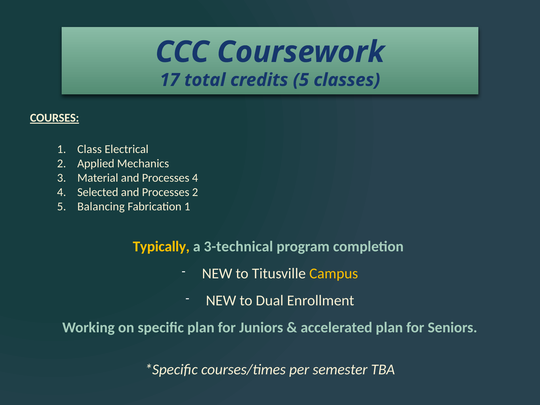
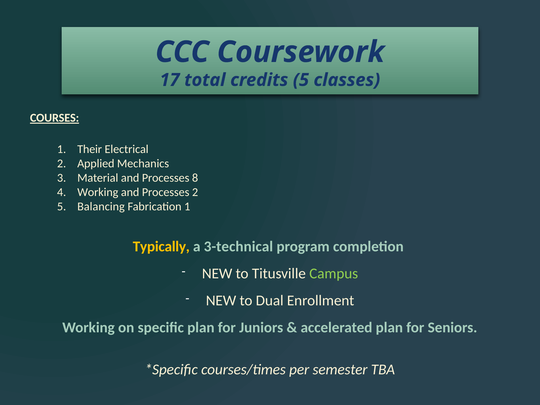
Class: Class -> Their
Processes 4: 4 -> 8
Selected at (98, 192): Selected -> Working
Campus colour: yellow -> light green
